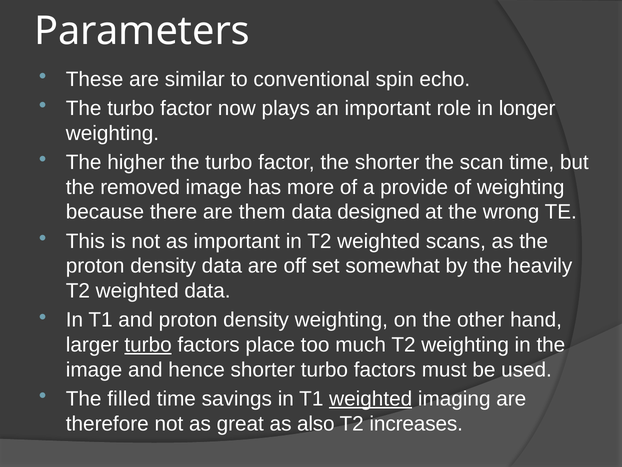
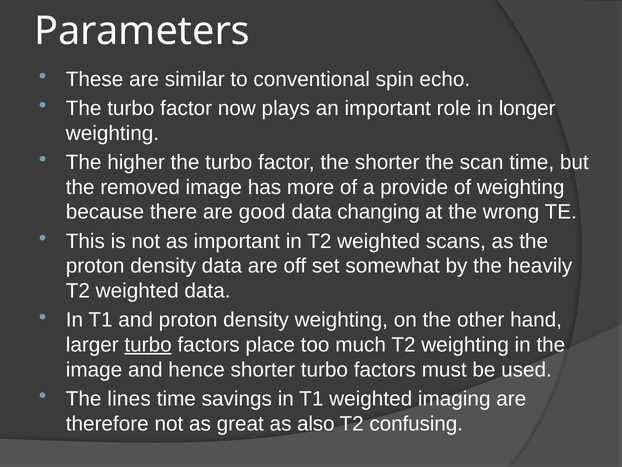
them: them -> good
designed: designed -> changing
filled: filled -> lines
weighted at (371, 398) underline: present -> none
increases: increases -> confusing
